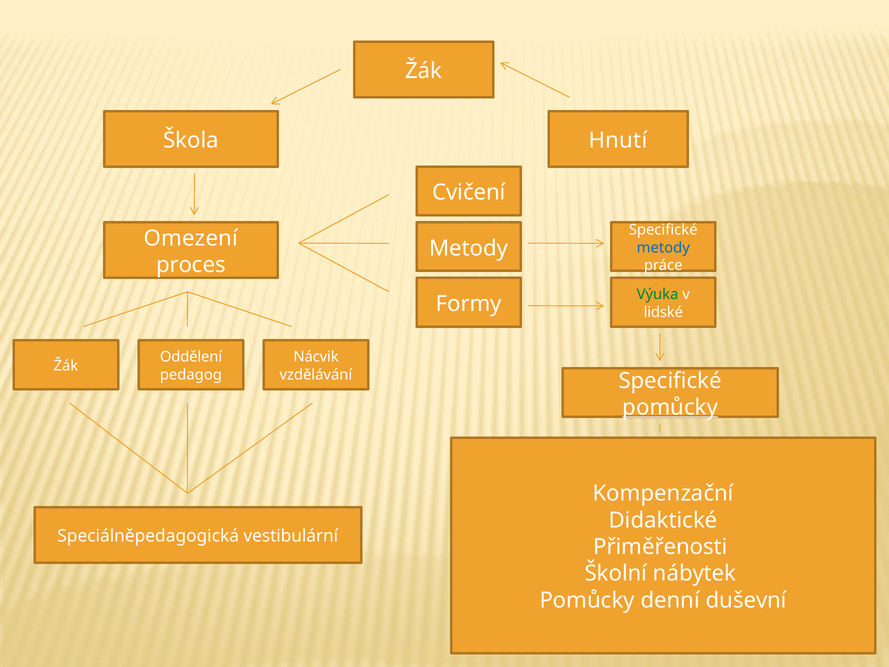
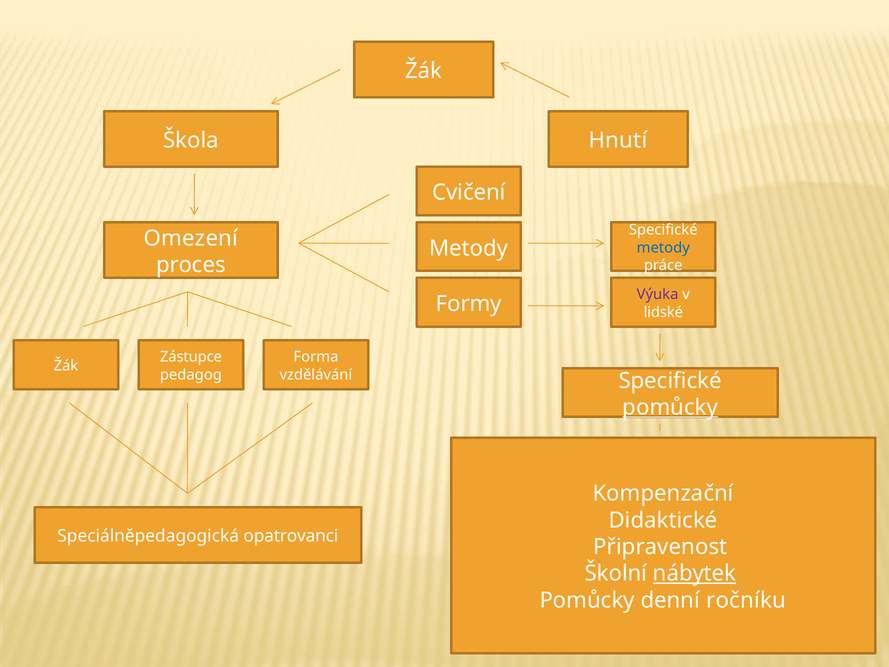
Výuka colour: green -> purple
Oddělení: Oddělení -> Zástupce
Nácvik: Nácvik -> Forma
vestibulární: vestibulární -> opatrovanci
Přiměřenosti: Přiměřenosti -> Připravenost
nábytek underline: none -> present
duševní: duševní -> ročníku
